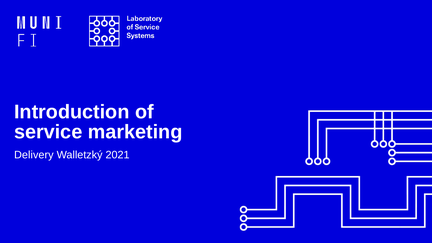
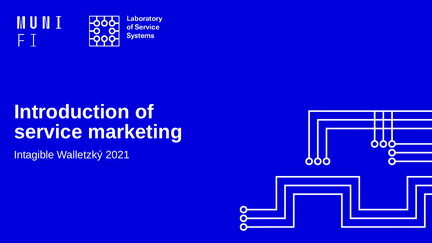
Delivery: Delivery -> Intagible
